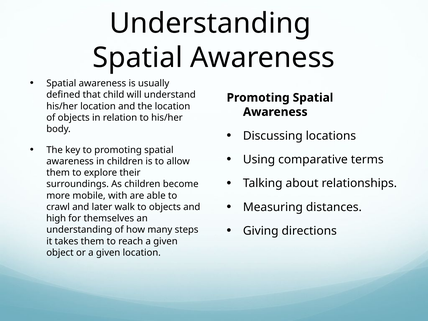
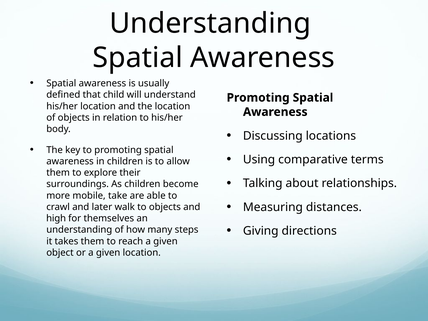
with: with -> take
